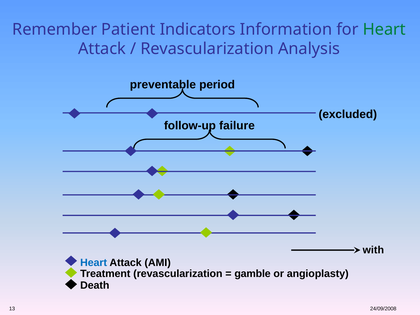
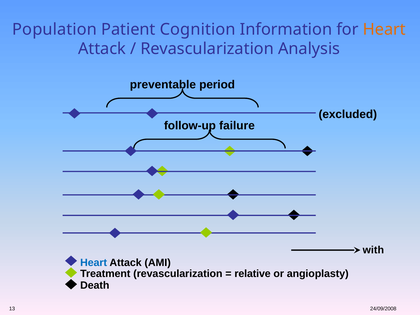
Remember: Remember -> Population
Indicators: Indicators -> Cognition
Heart at (384, 29) colour: green -> orange
gamble: gamble -> relative
